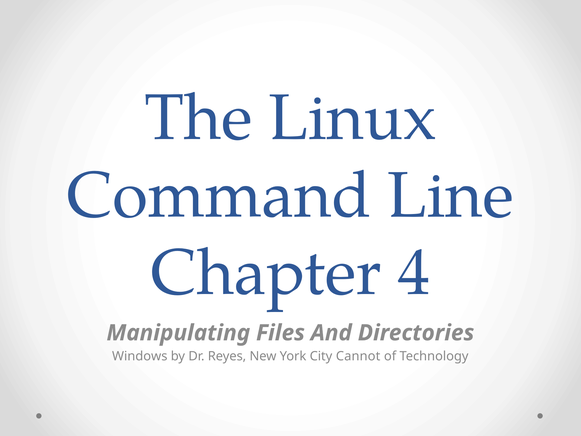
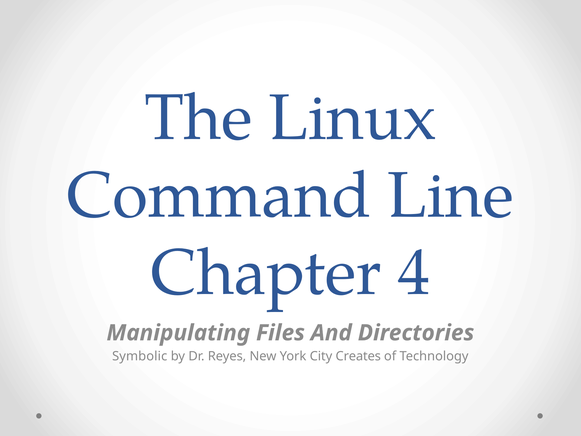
Windows: Windows -> Symbolic
Cannot: Cannot -> Creates
